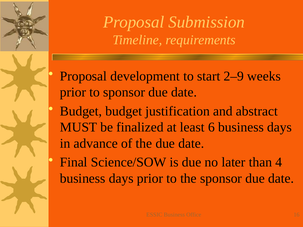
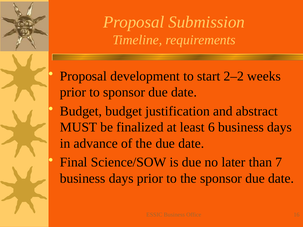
2–9: 2–9 -> 2–2
4: 4 -> 7
